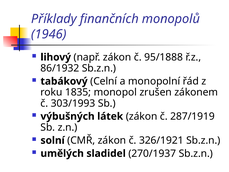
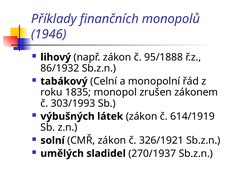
287/1919: 287/1919 -> 614/1919
